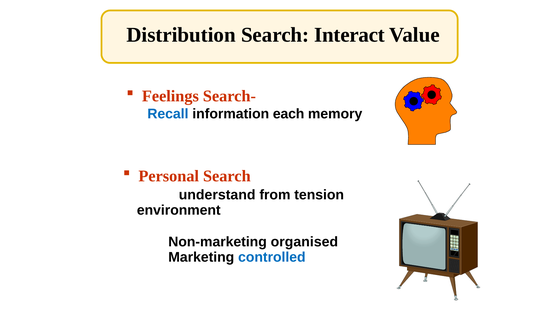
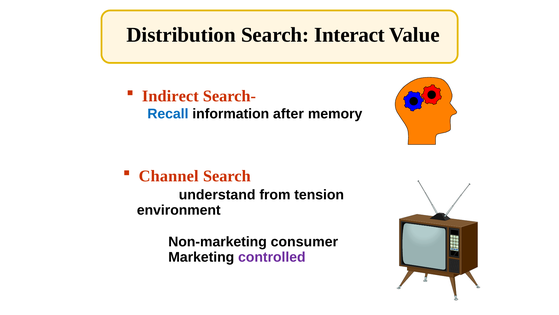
Feelings: Feelings -> Indirect
each: each -> after
Personal: Personal -> Channel
organised: organised -> consumer
controlled colour: blue -> purple
